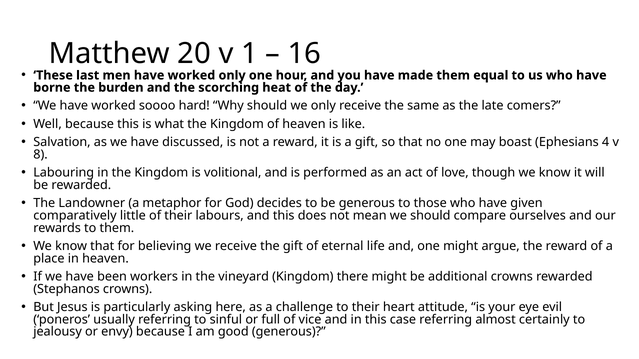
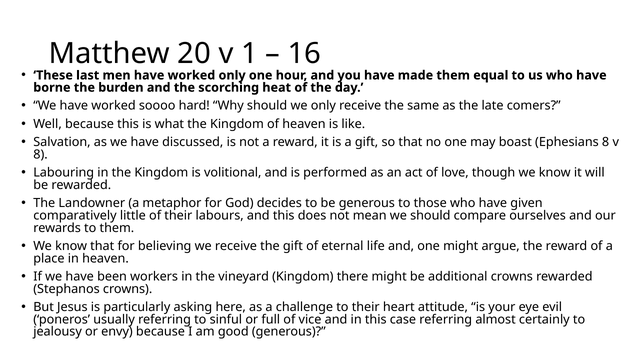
Ephesians 4: 4 -> 8
